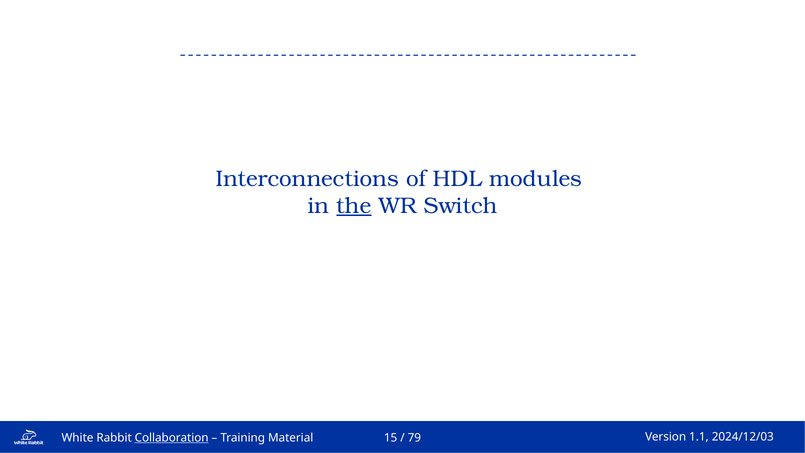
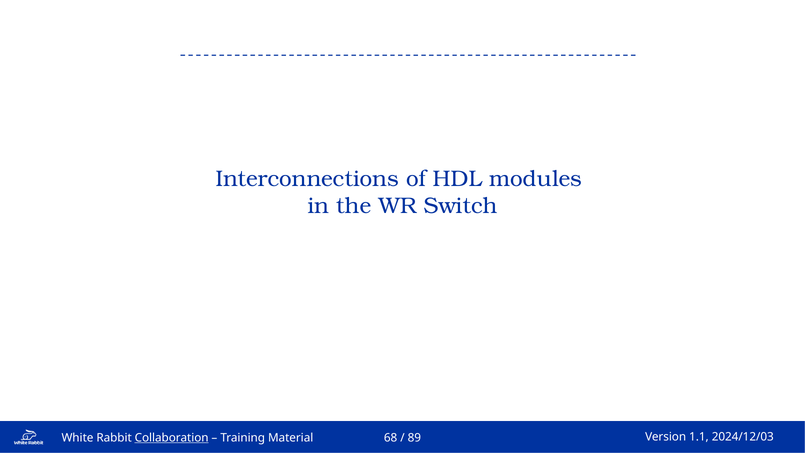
the underline: present -> none
15: 15 -> 68
79: 79 -> 89
